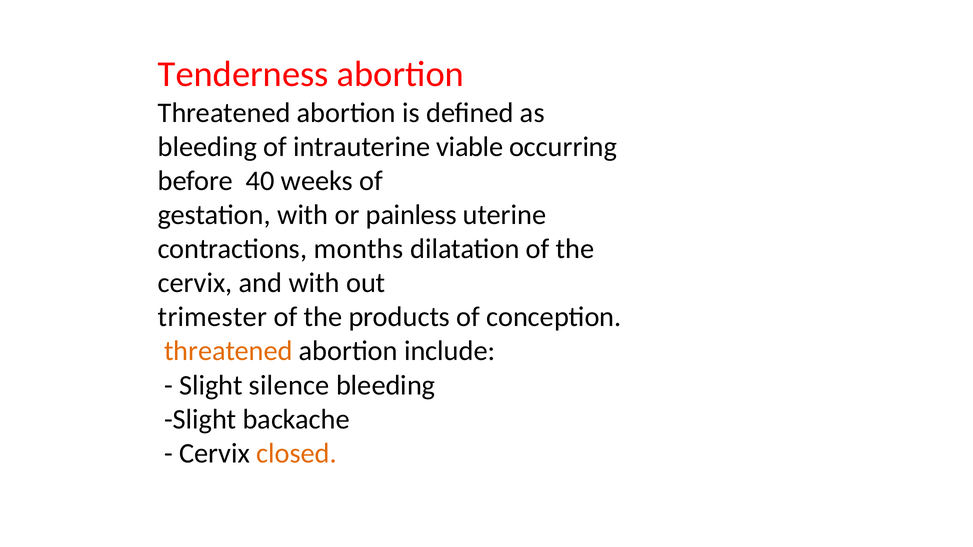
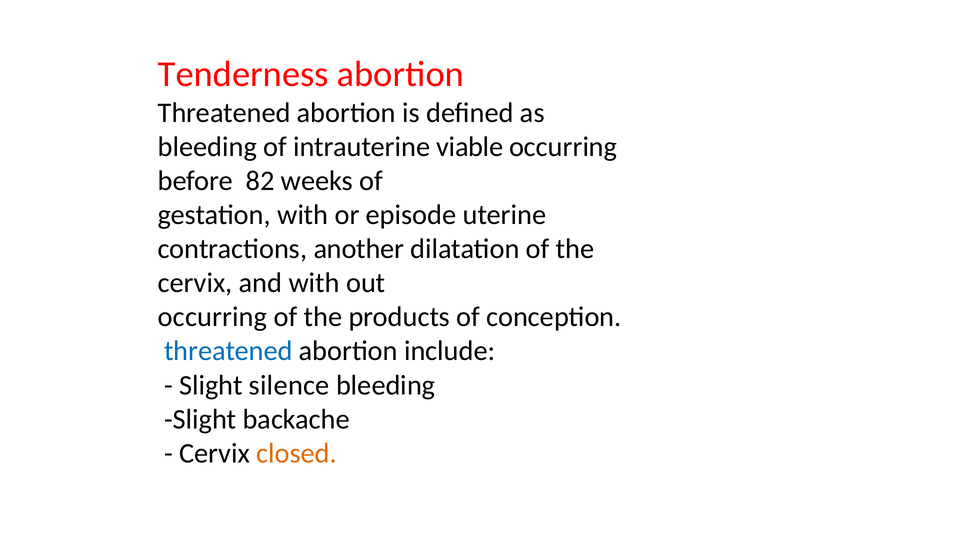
40: 40 -> 82
painless: painless -> episode
months: months -> another
trimester at (212, 317): trimester -> occurring
threatened at (228, 351) colour: orange -> blue
